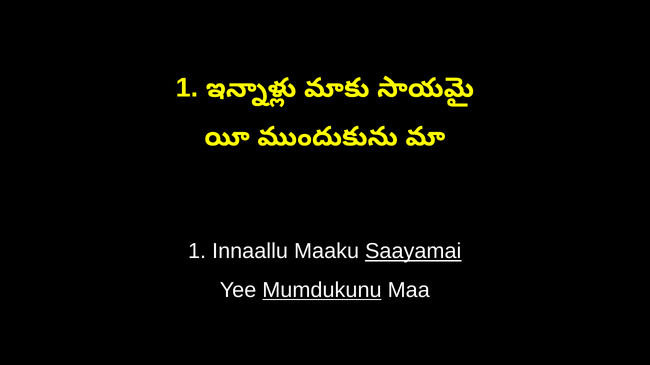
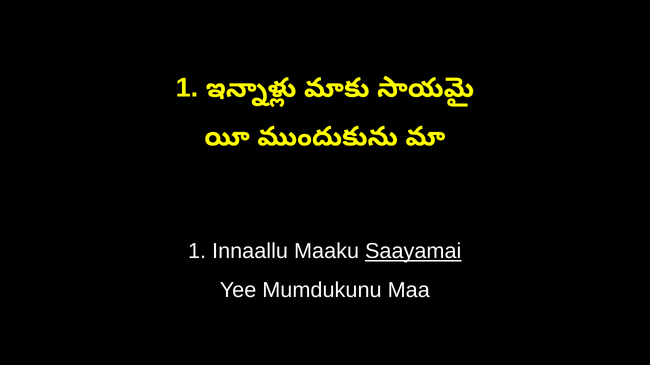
Mumdukunu underline: present -> none
